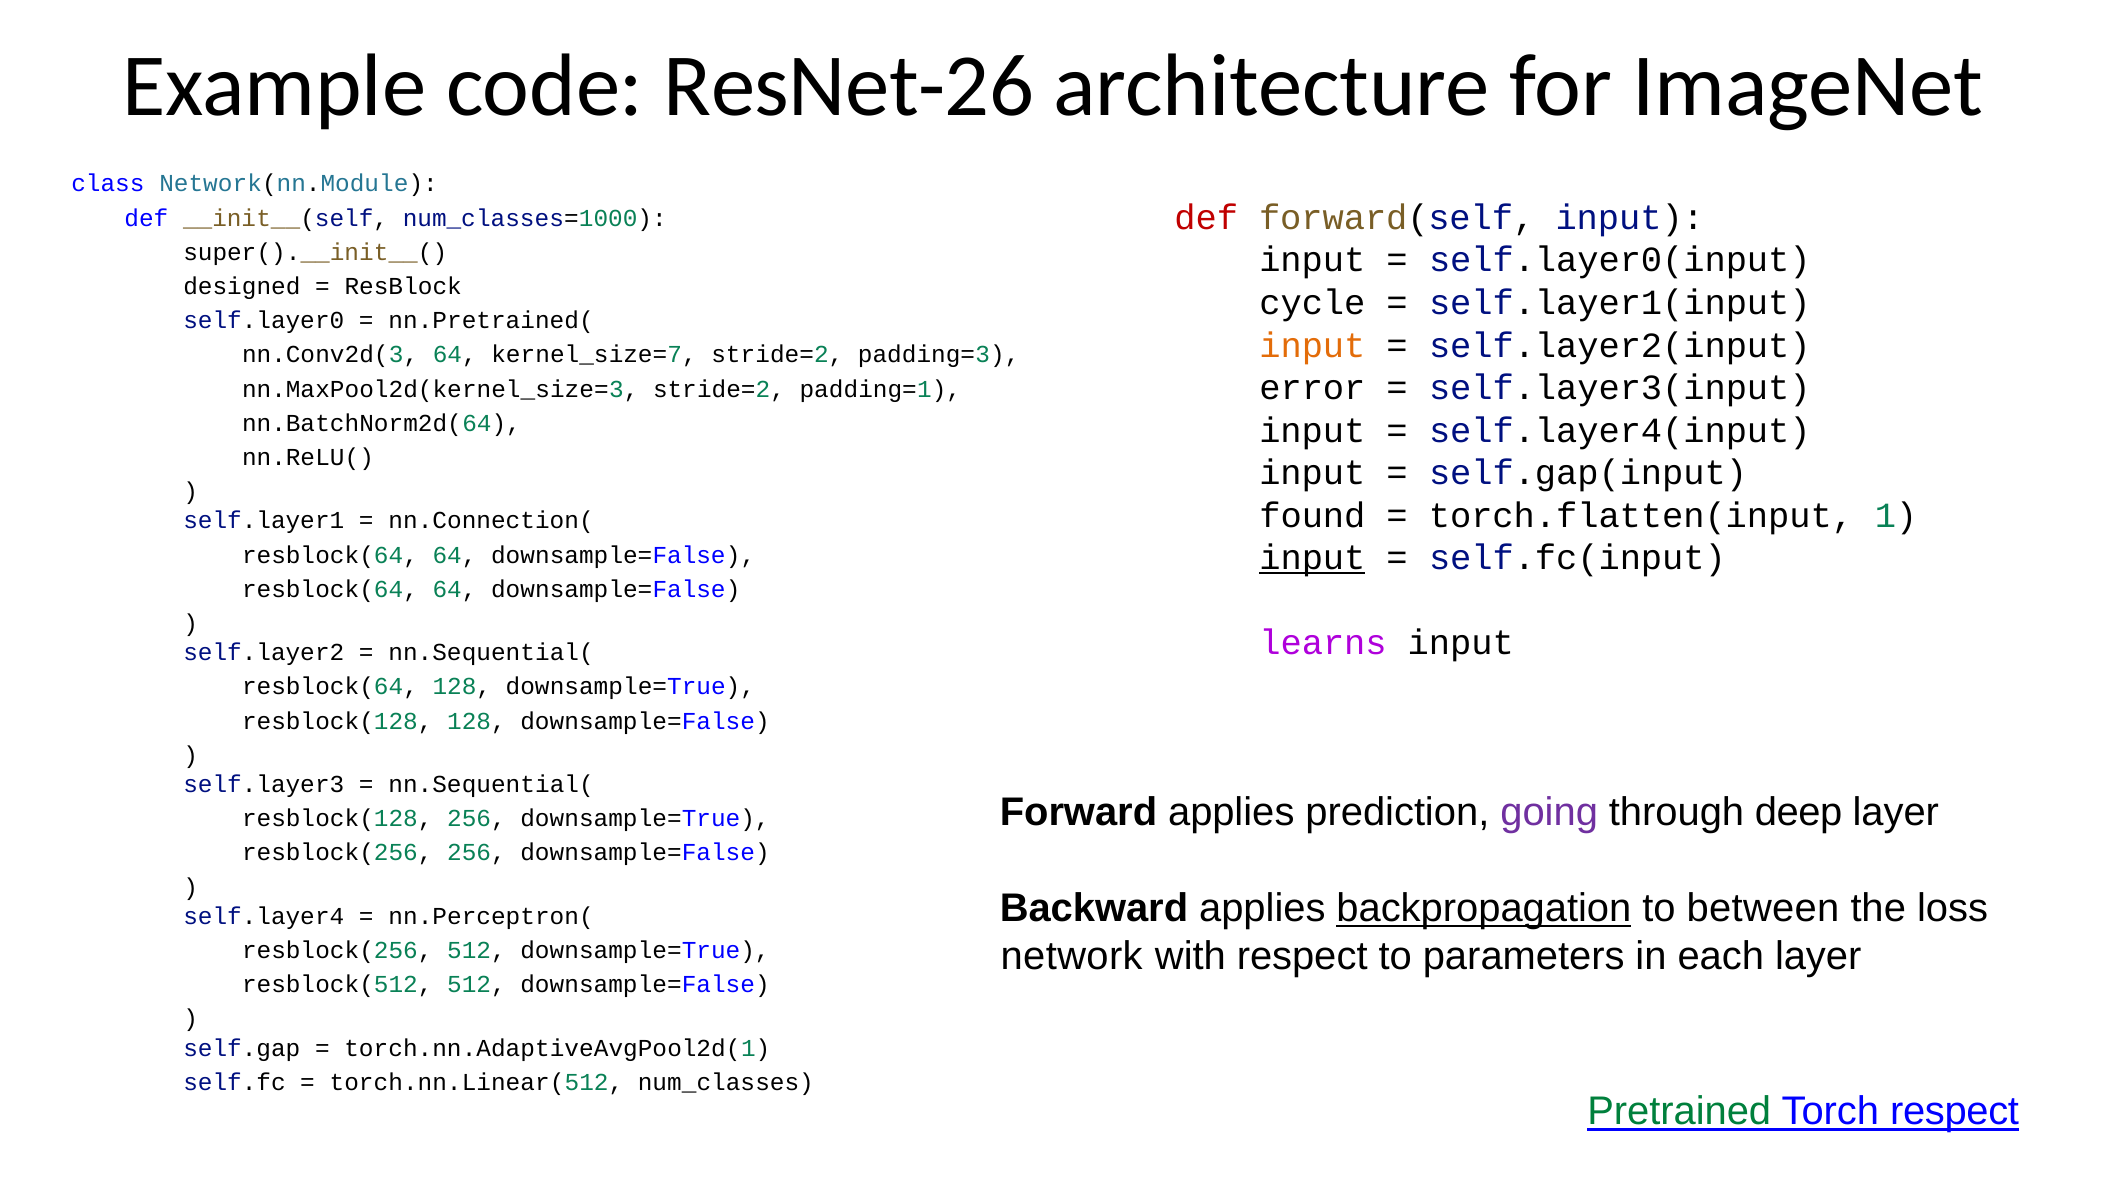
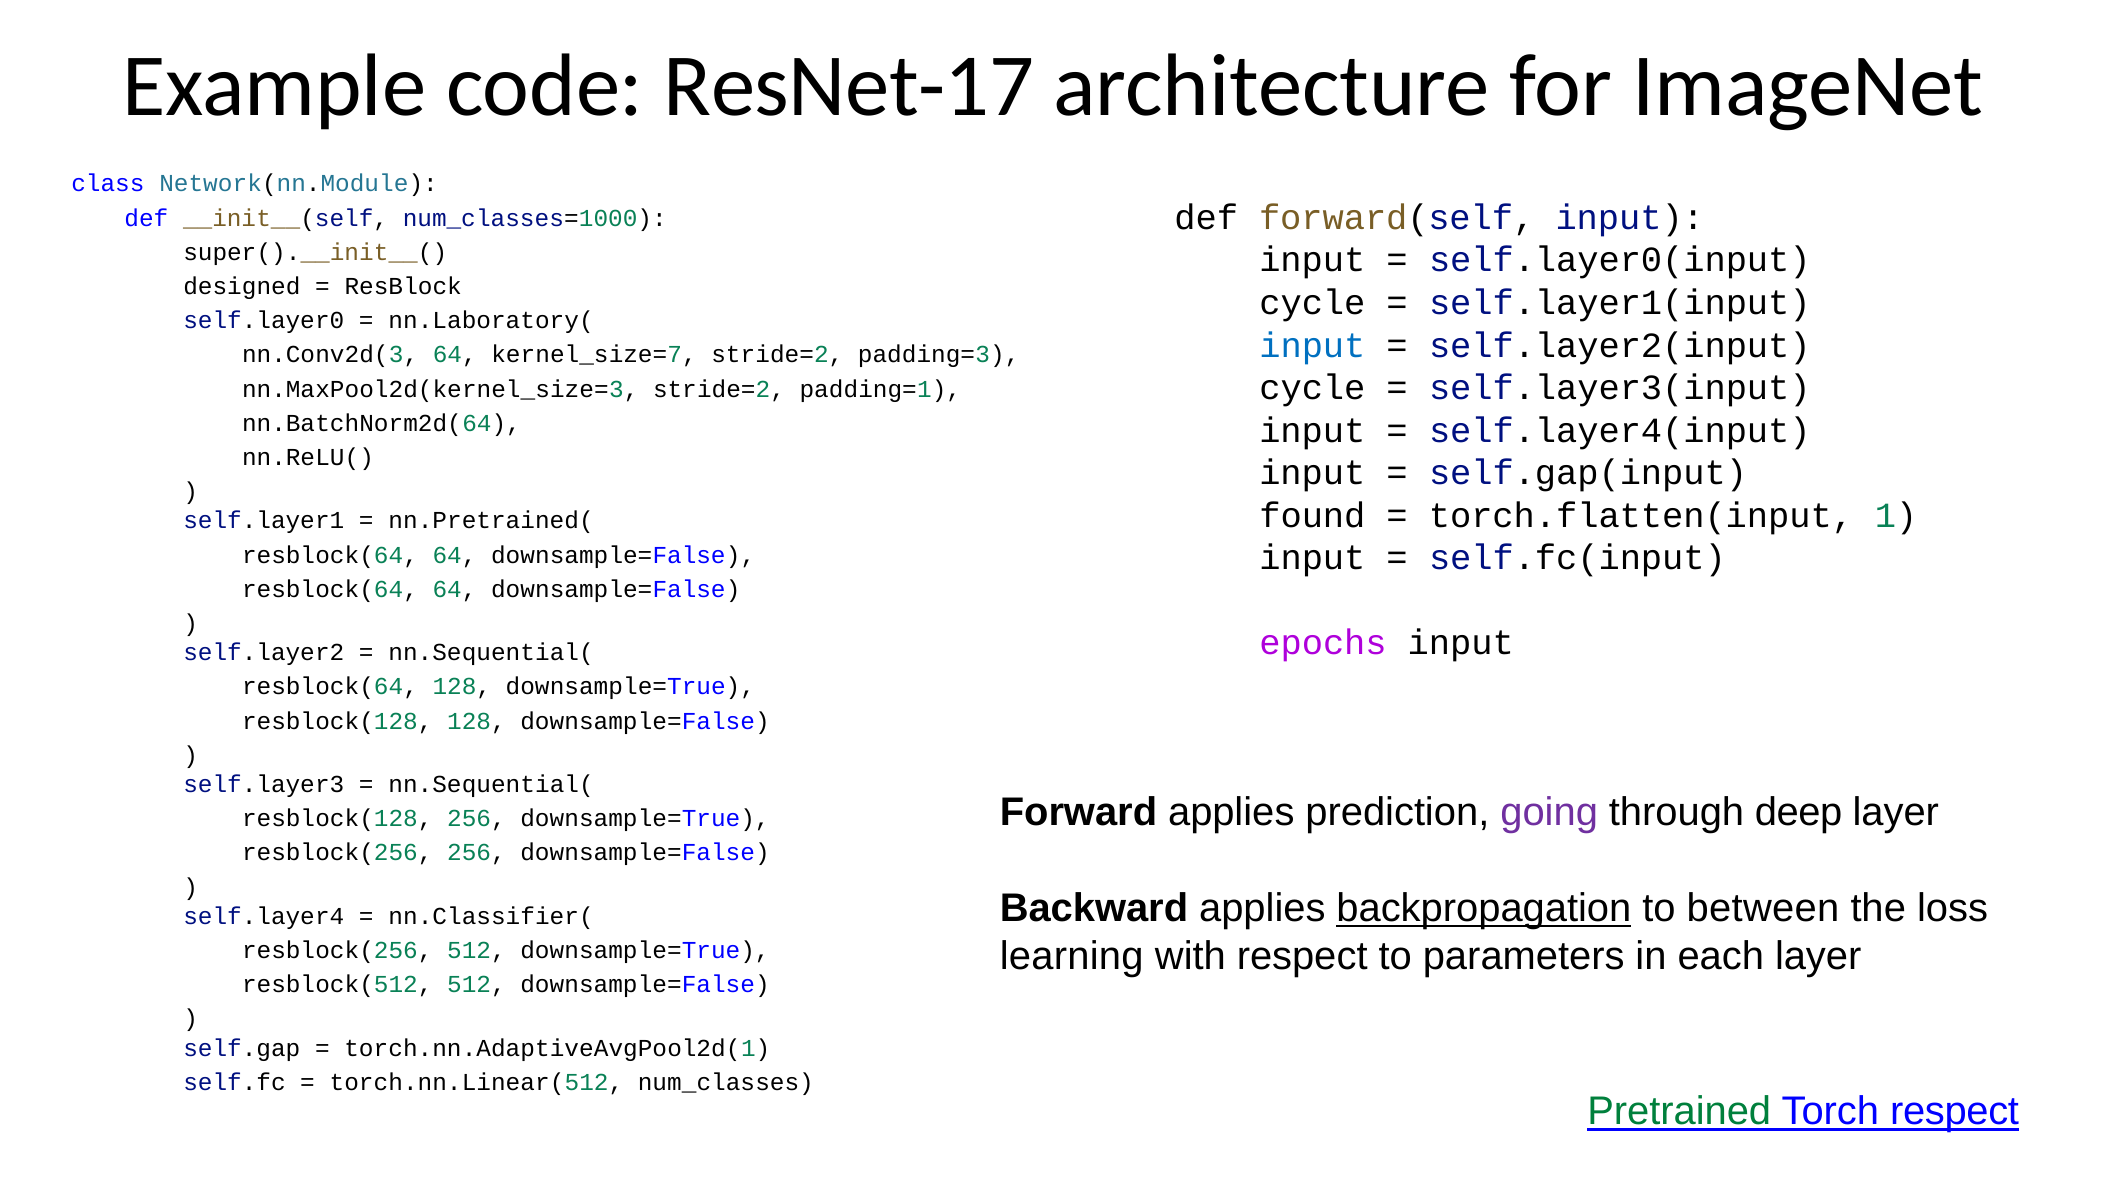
ResNet-26: ResNet-26 -> ResNet-17
def at (1206, 218) colour: red -> black
nn.Pretrained(: nn.Pretrained( -> nn.Laboratory(
input at (1312, 345) colour: orange -> blue
error at (1312, 388): error -> cycle
nn.Connection(: nn.Connection( -> nn.Pretrained(
input at (1312, 558) underline: present -> none
learns: learns -> epochs
nn.Perceptron(: nn.Perceptron( -> nn.Classifier(
network: network -> learning
